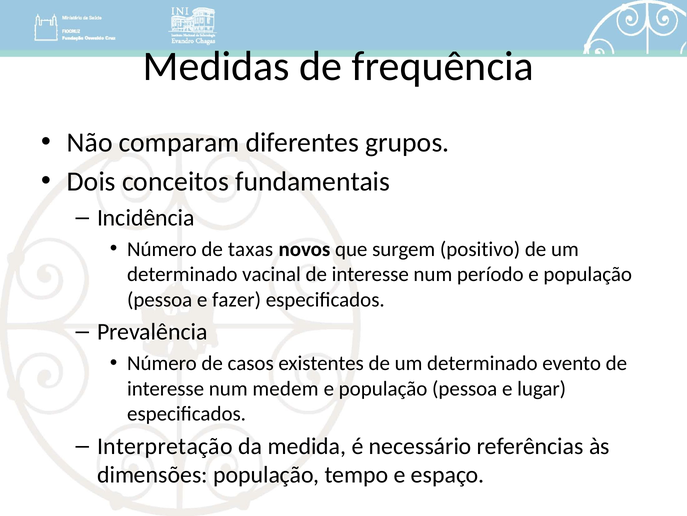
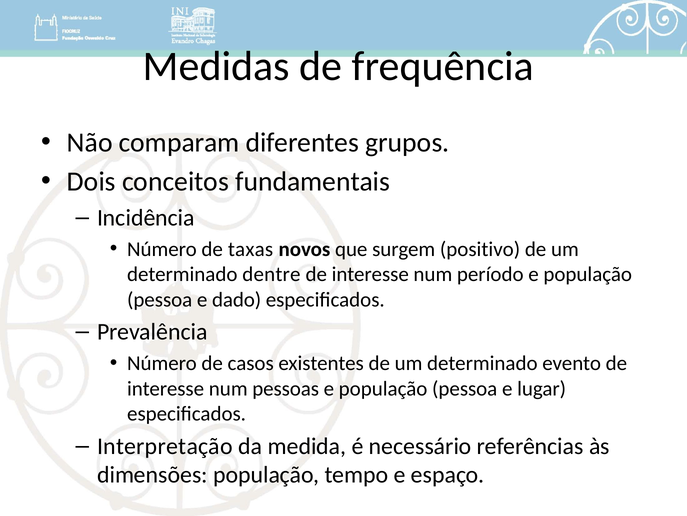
vacinal: vacinal -> dentre
fazer: fazer -> dado
medem: medem -> pessoas
